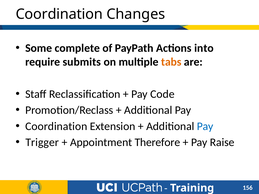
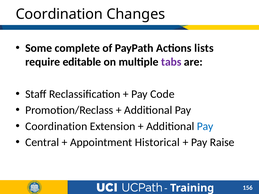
into: into -> lists
submits: submits -> editable
tabs colour: orange -> purple
Trigger: Trigger -> Central
Therefore: Therefore -> Historical
